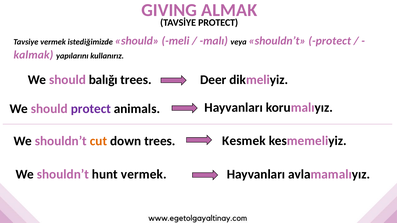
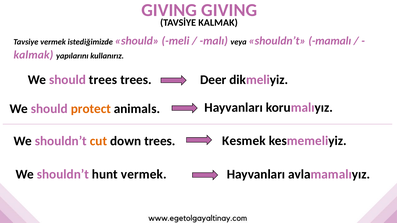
GIVING ALMAK: ALMAK -> GIVING
TAVSİYE PROTECT: PROTECT -> KALMAK
shouldn’t protect: protect -> mamalı
should balığı: balığı -> trees
protect at (91, 109) colour: purple -> orange
